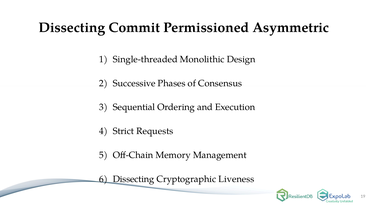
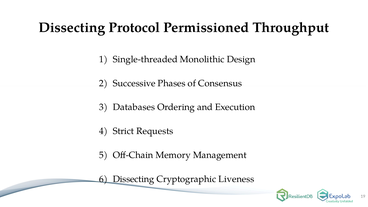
Commit: Commit -> Protocol
Asymmetric: Asymmetric -> Throughput
Sequential: Sequential -> Databases
